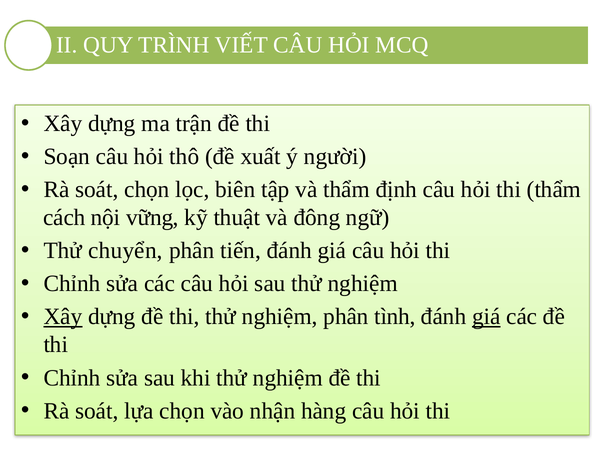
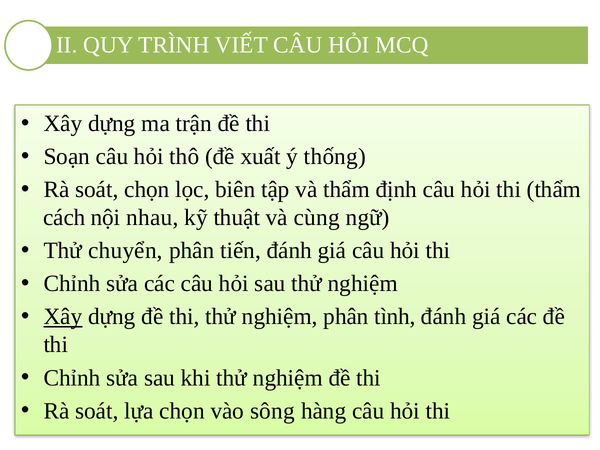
người: người -> thống
vững: vững -> nhau
đông: đông -> cùng
giá at (486, 317) underline: present -> none
nhận: nhận -> sông
